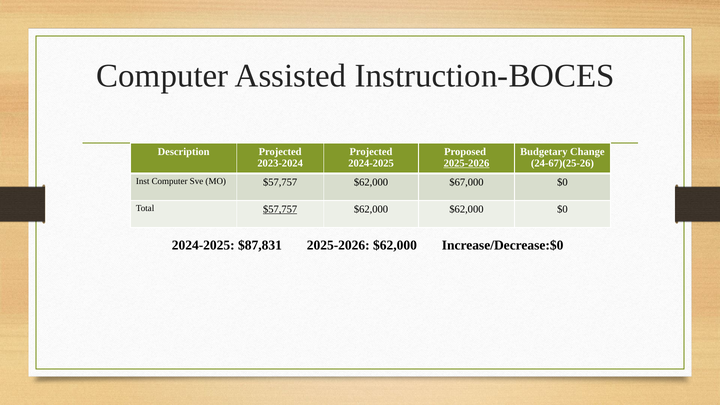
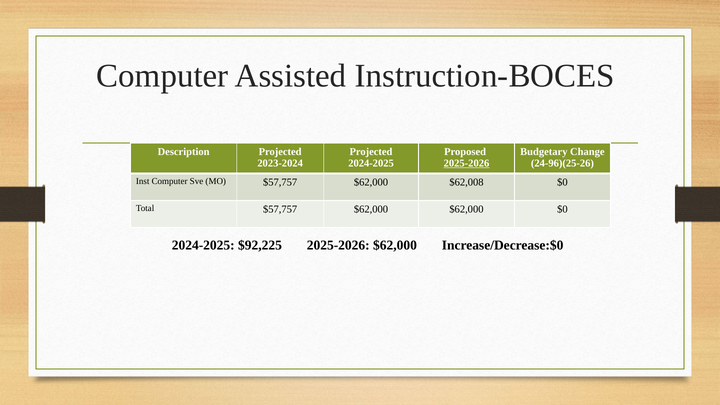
24-67)(25-26: 24-67)(25-26 -> 24-96)(25-26
$67,000: $67,000 -> $62,008
$57,757 at (280, 209) underline: present -> none
$87,831: $87,831 -> $92,225
